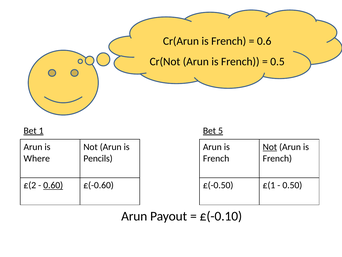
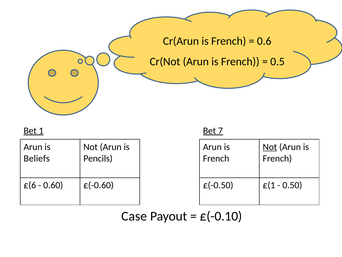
5: 5 -> 7
Where: Where -> Beliefs
£(2: £(2 -> £(6
0.60 underline: present -> none
Arun at (134, 216): Arun -> Case
